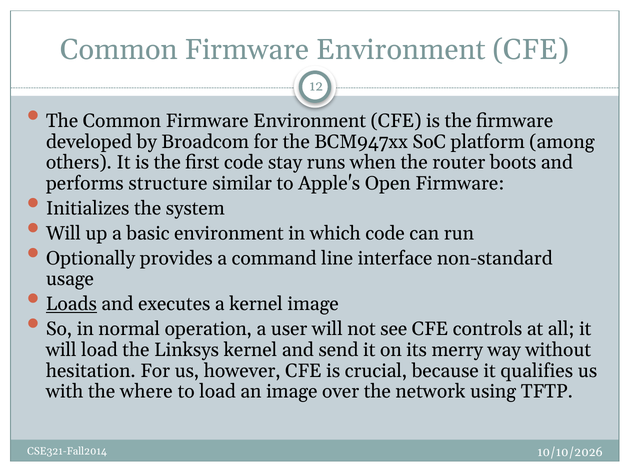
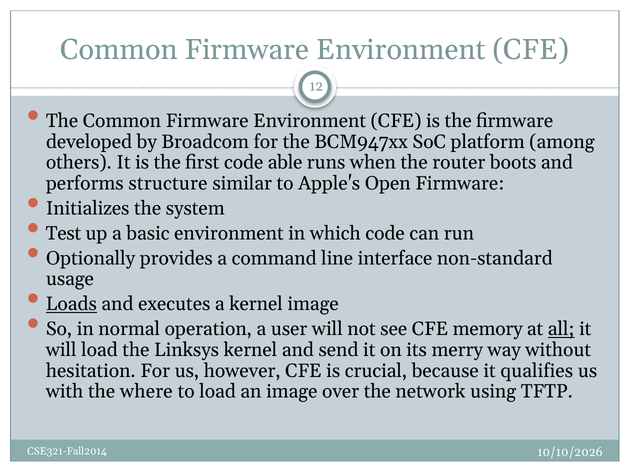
stay: stay -> able
Will at (63, 234): Will -> Test
controls: controls -> memory
all underline: none -> present
